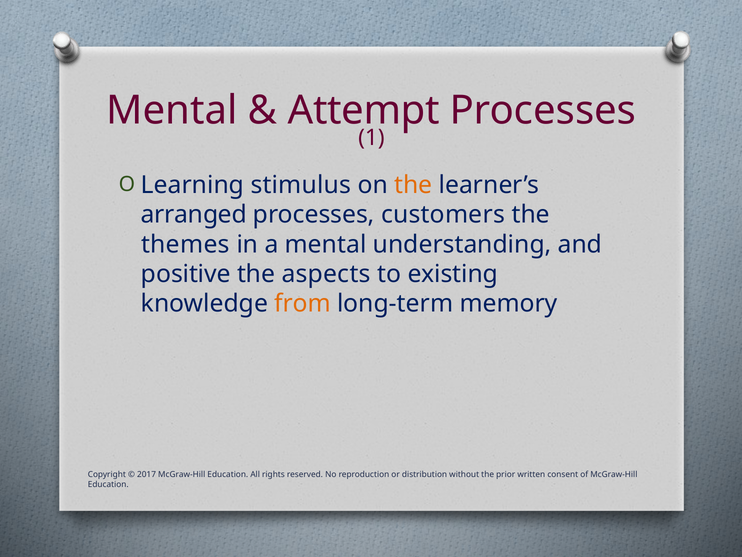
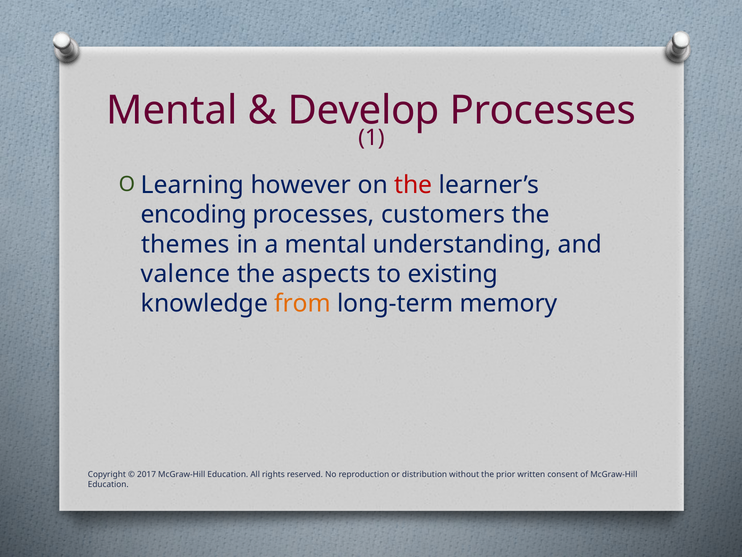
Attempt: Attempt -> Develop
stimulus: stimulus -> however
the at (413, 185) colour: orange -> red
arranged: arranged -> encoding
positive: positive -> valence
